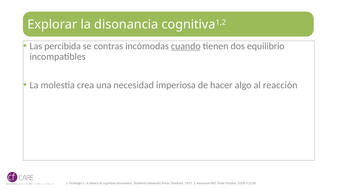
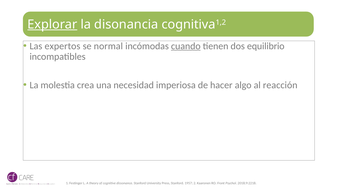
Explorar underline: none -> present
percibida: percibida -> expertos
contras: contras -> normal
